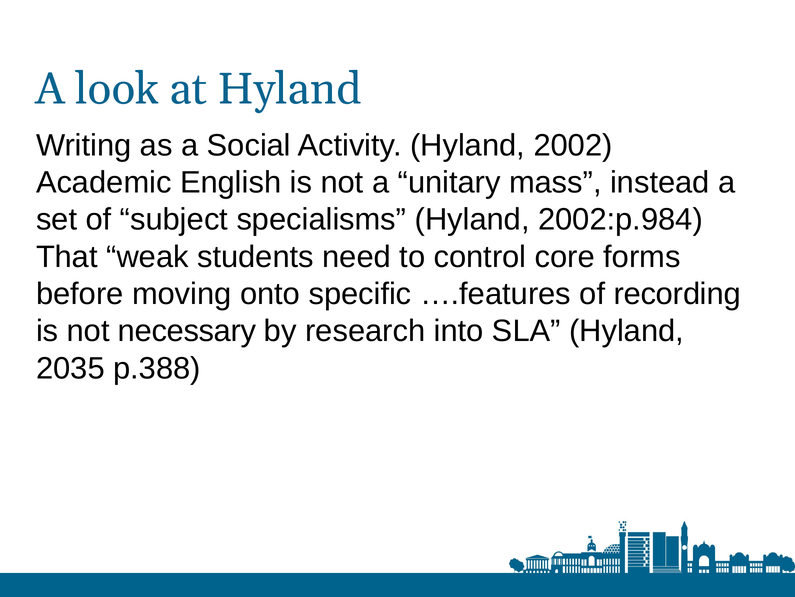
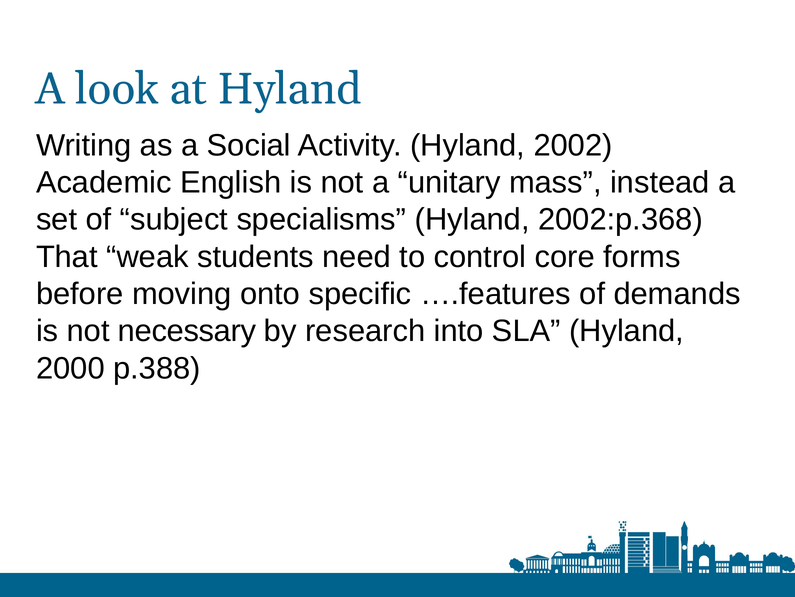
2002:p.984: 2002:p.984 -> 2002:p.368
recording: recording -> demands
2035: 2035 -> 2000
